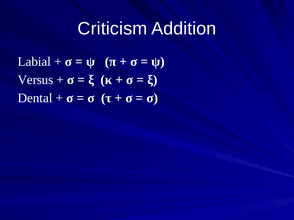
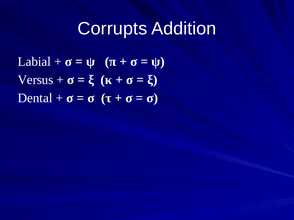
Criticism: Criticism -> Corrupts
